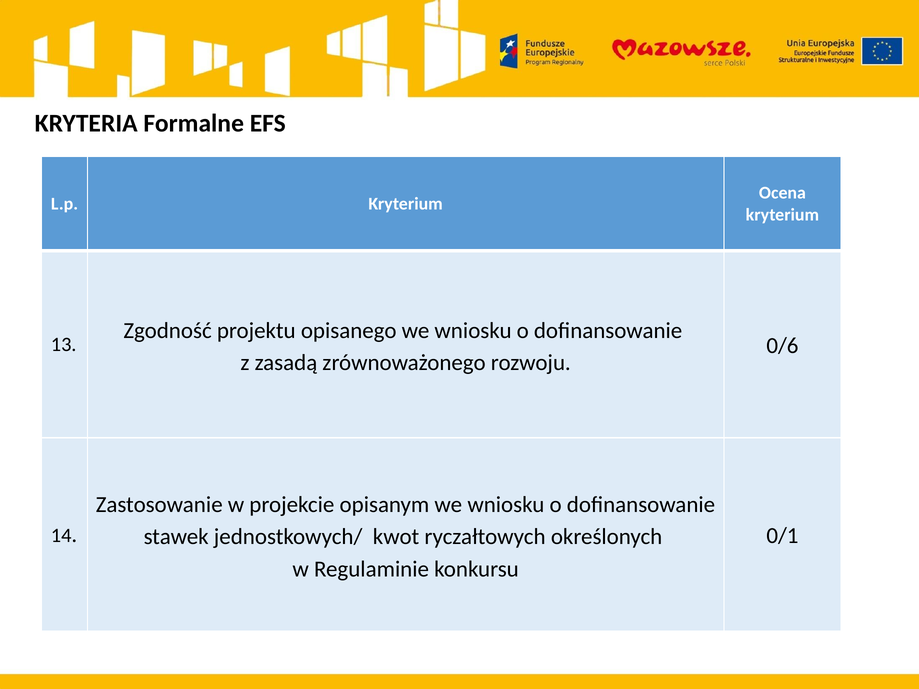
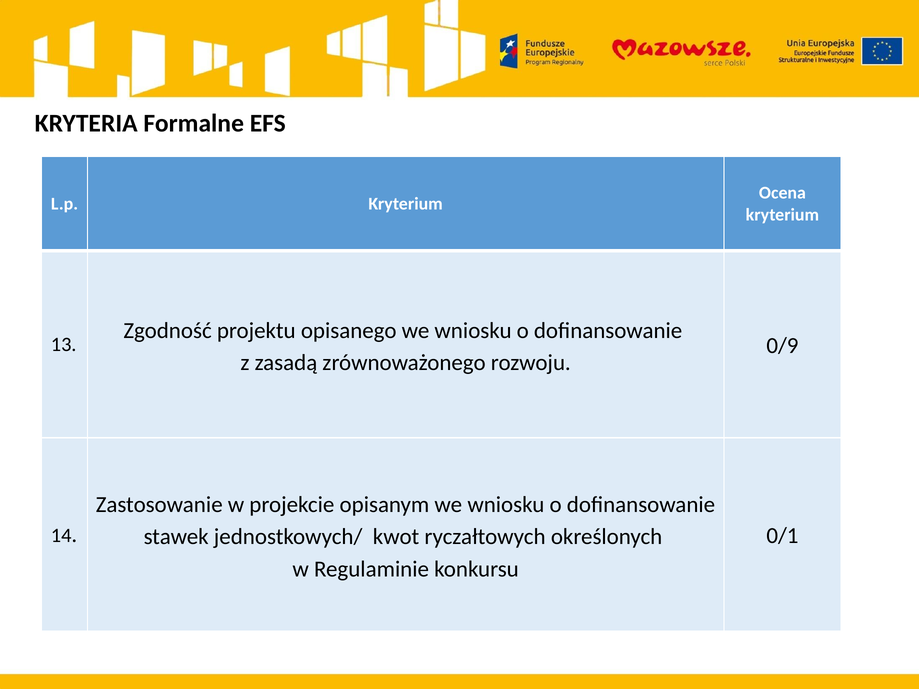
0/6: 0/6 -> 0/9
